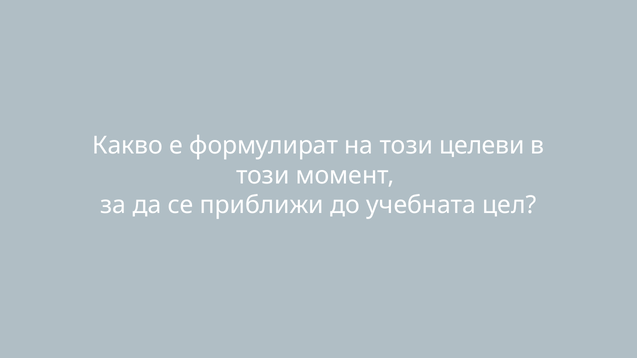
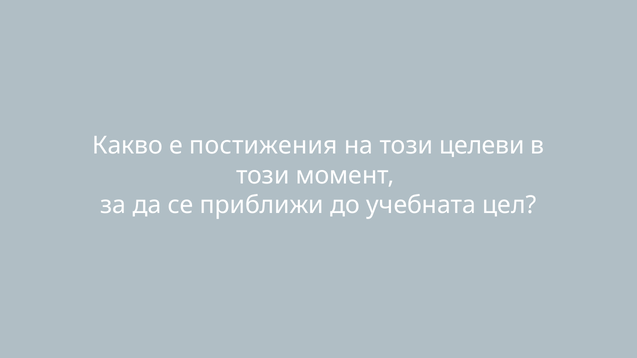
формулират: формулират -> постижения
